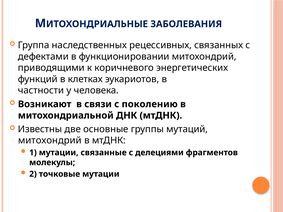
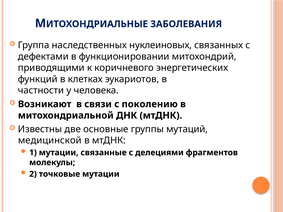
рецессивных: рецессивных -> нуклеиновых
митохондрий at (50, 141): митохондрий -> медицинской
